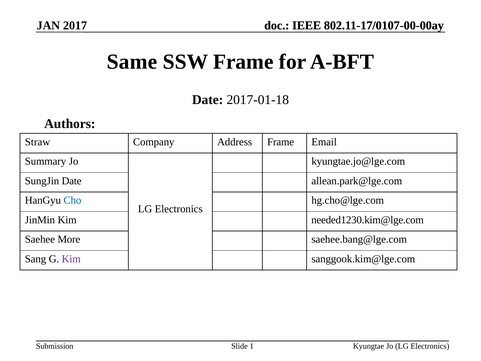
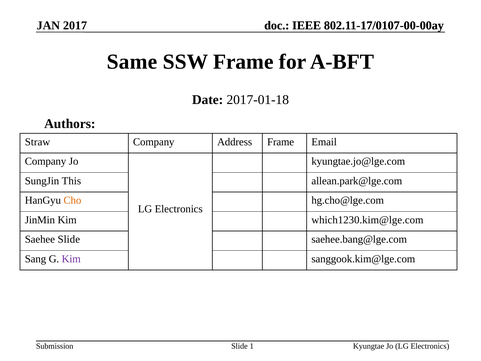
Summary at (46, 161): Summary -> Company
SungJin Date: Date -> This
Cho colour: blue -> orange
needed1230.kim@lge.com: needed1230.kim@lge.com -> which1230.kim@lge.com
Saehee More: More -> Slide
